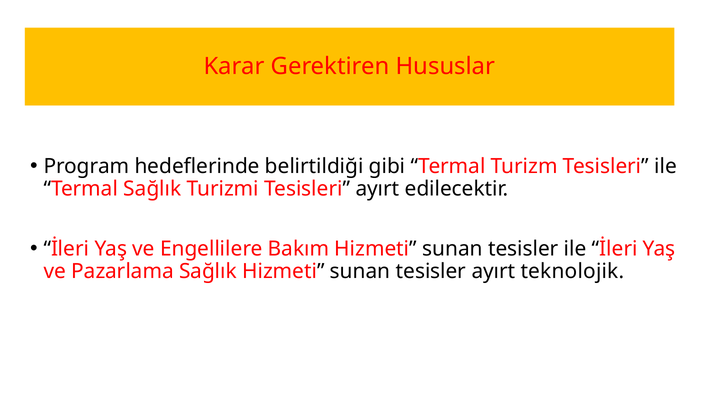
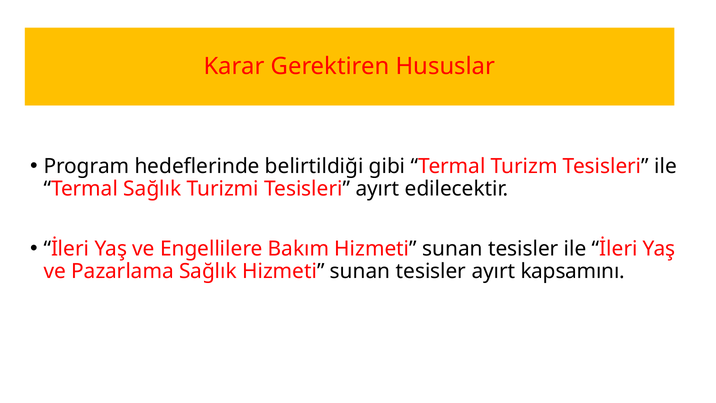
teknolojik: teknolojik -> kapsamını
